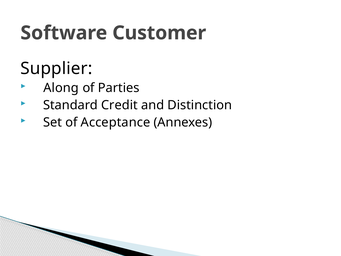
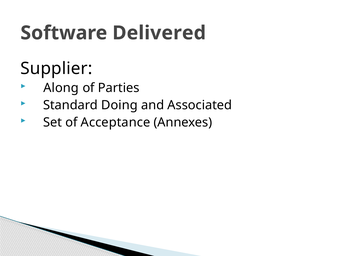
Customer: Customer -> Delivered
Credit: Credit -> Doing
Distinction: Distinction -> Associated
